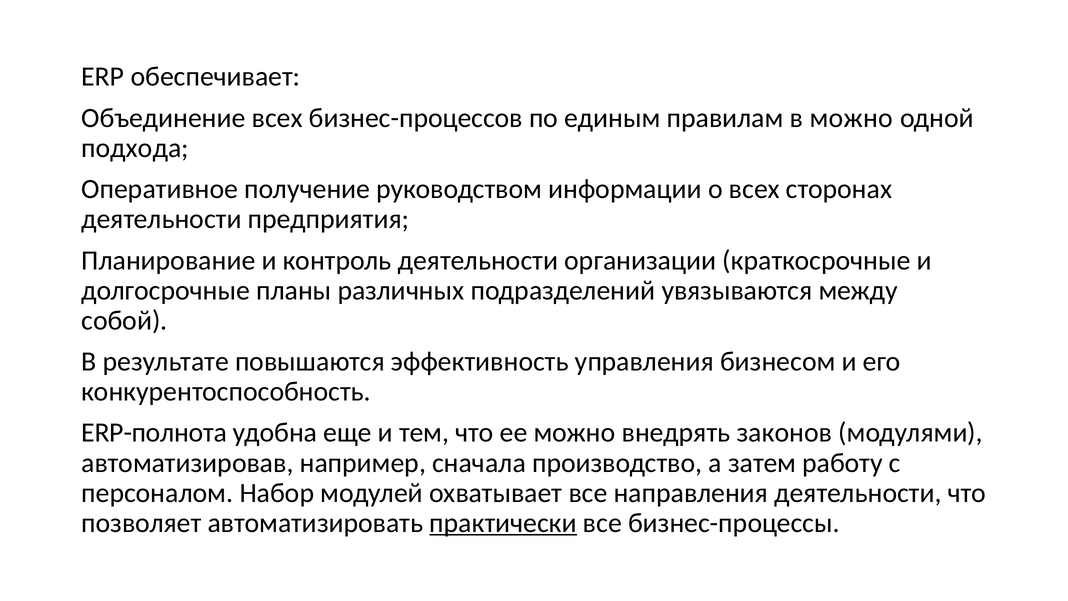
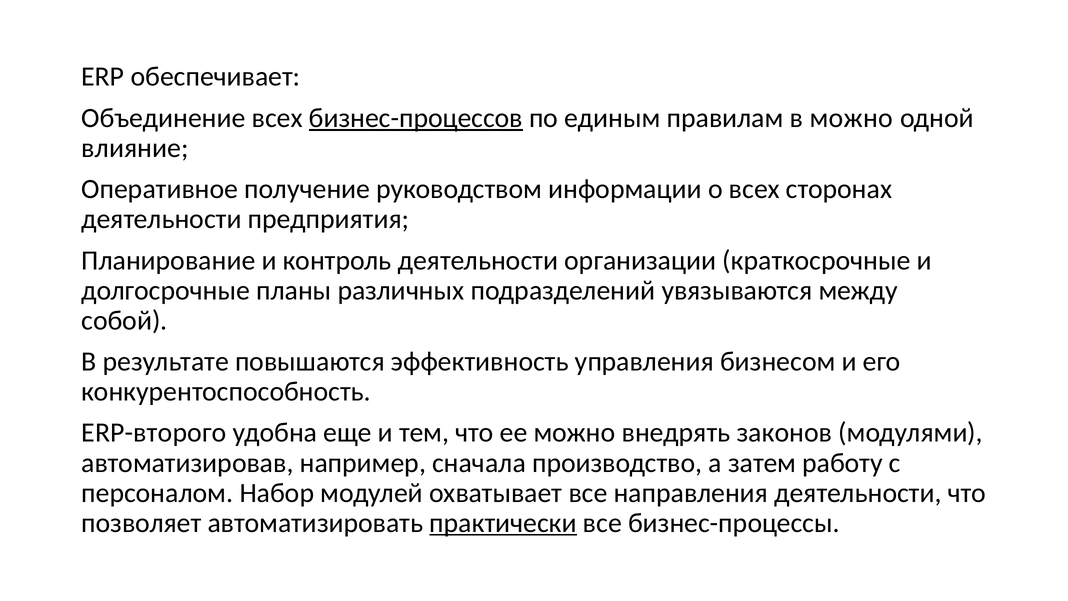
бизнес-процессов underline: none -> present
подхода: подхода -> влияние
ERP-полнота: ERP-полнота -> ERP-второго
